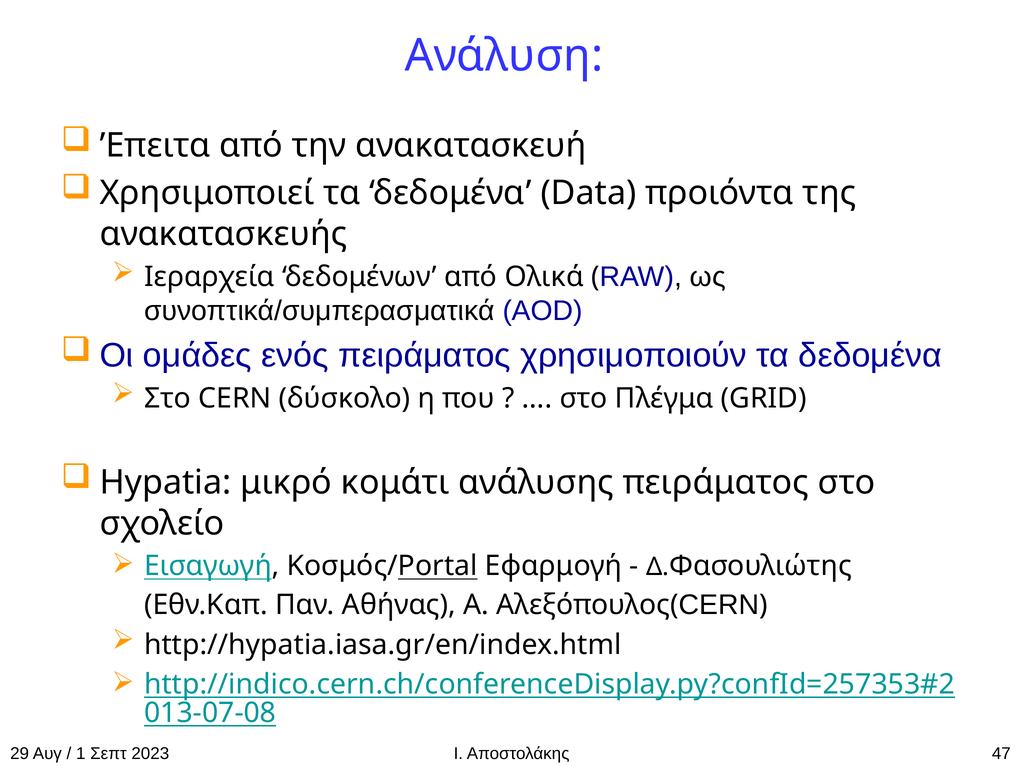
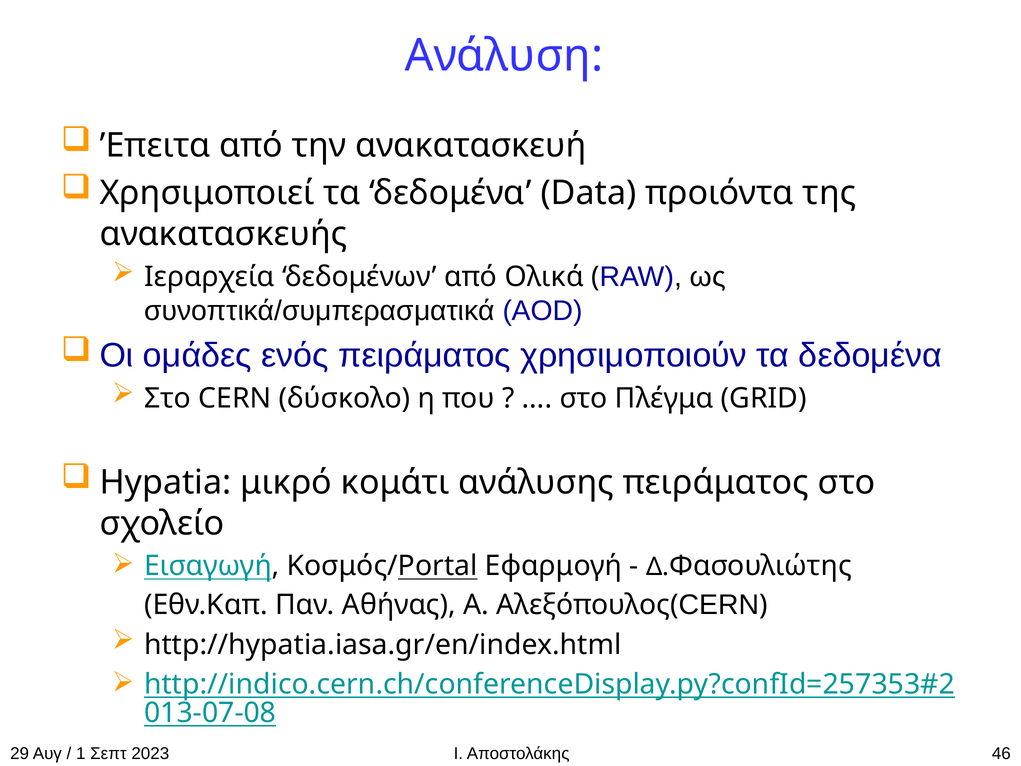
47: 47 -> 46
